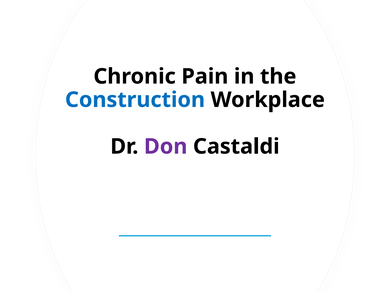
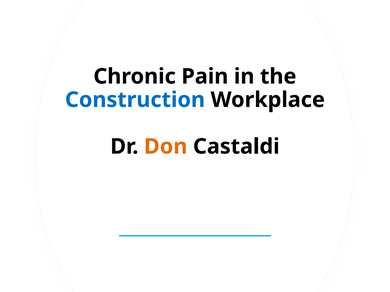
Don colour: purple -> orange
